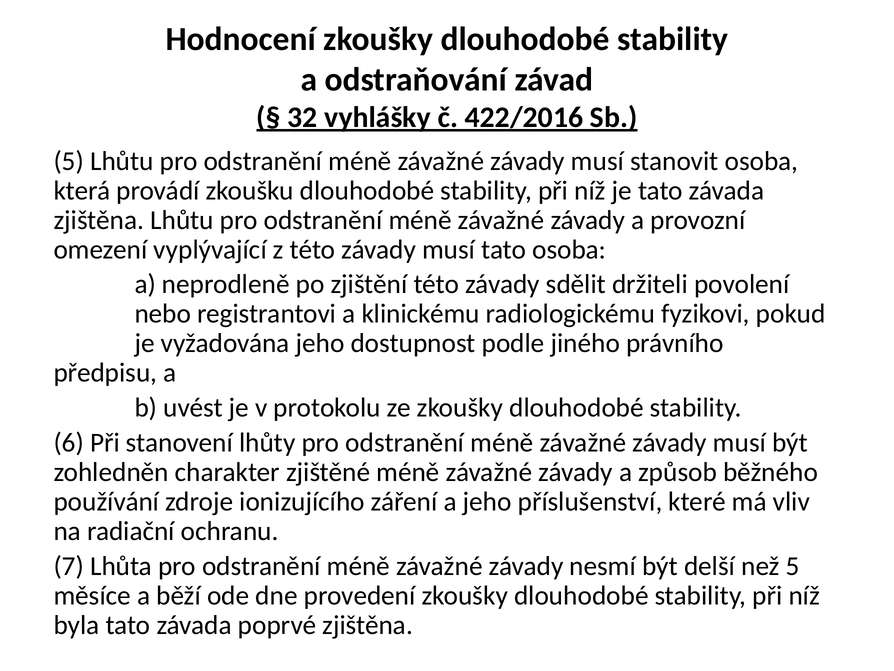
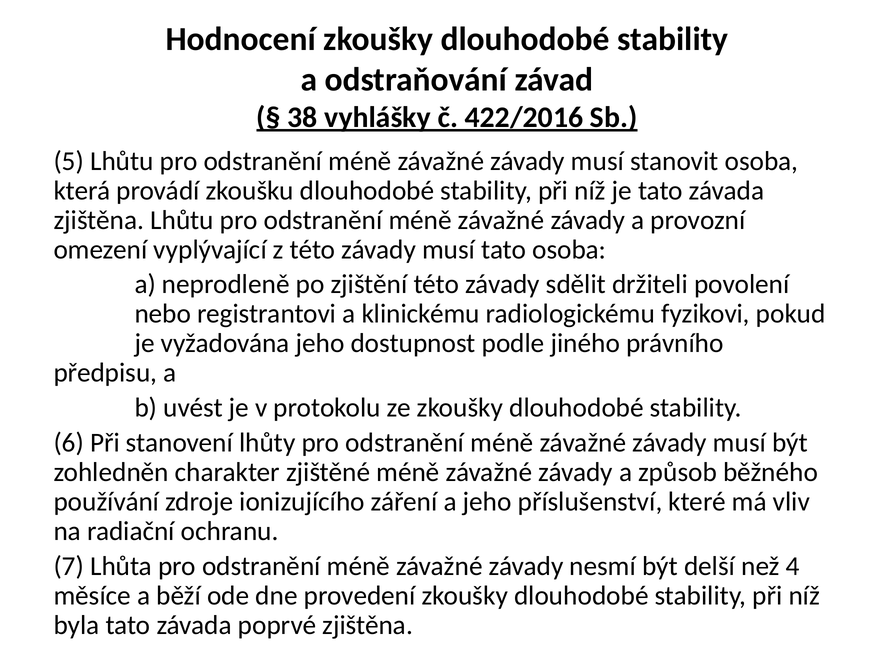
32: 32 -> 38
než 5: 5 -> 4
